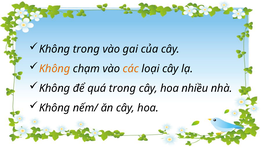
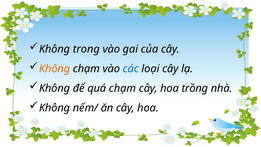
các colour: orange -> blue
quá trong: trong -> chạm
nhiều: nhiều -> trồng
